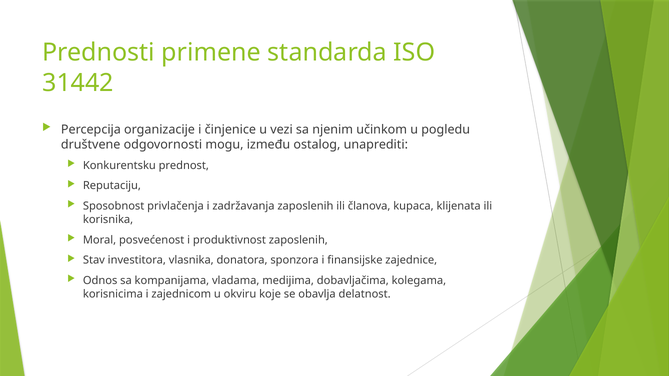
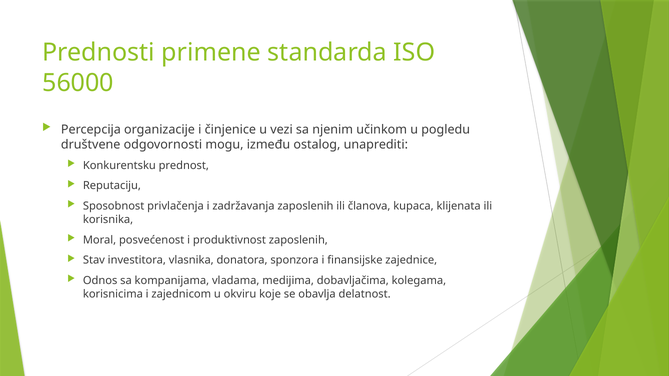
31442: 31442 -> 56000
